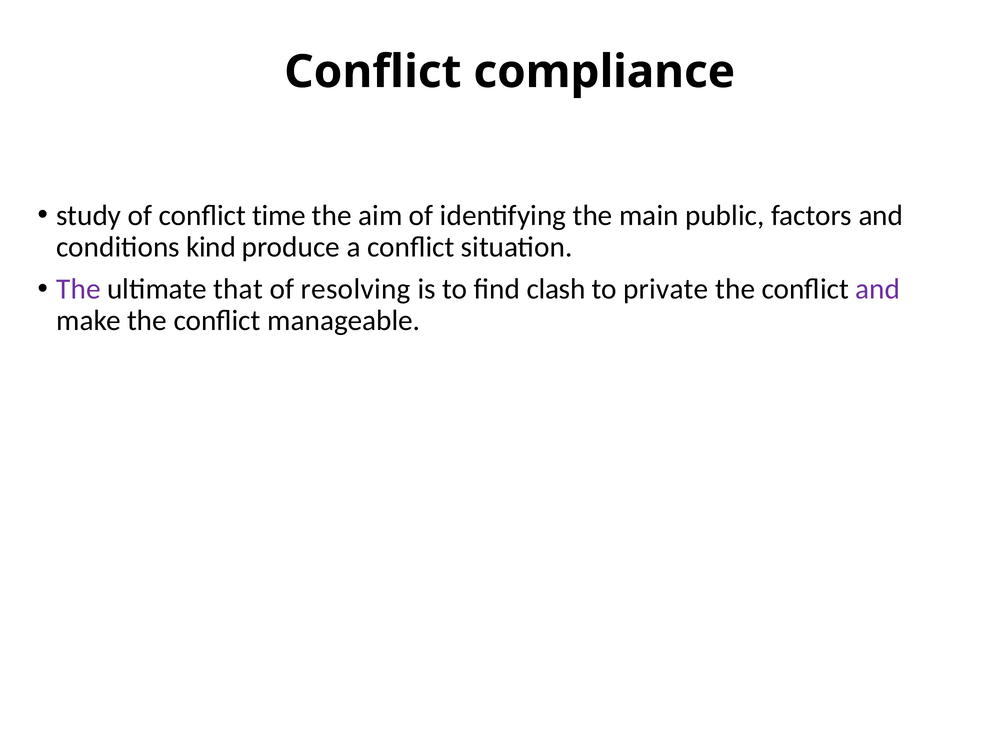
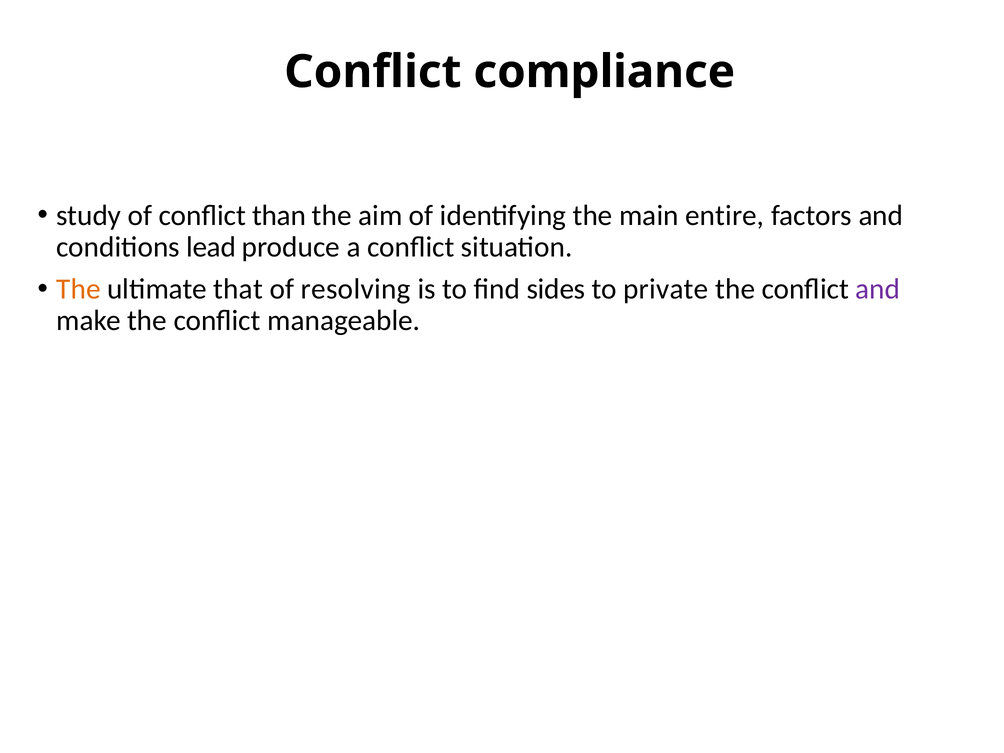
time: time -> than
public: public -> entire
kind: kind -> lead
The at (78, 289) colour: purple -> orange
clash: clash -> sides
